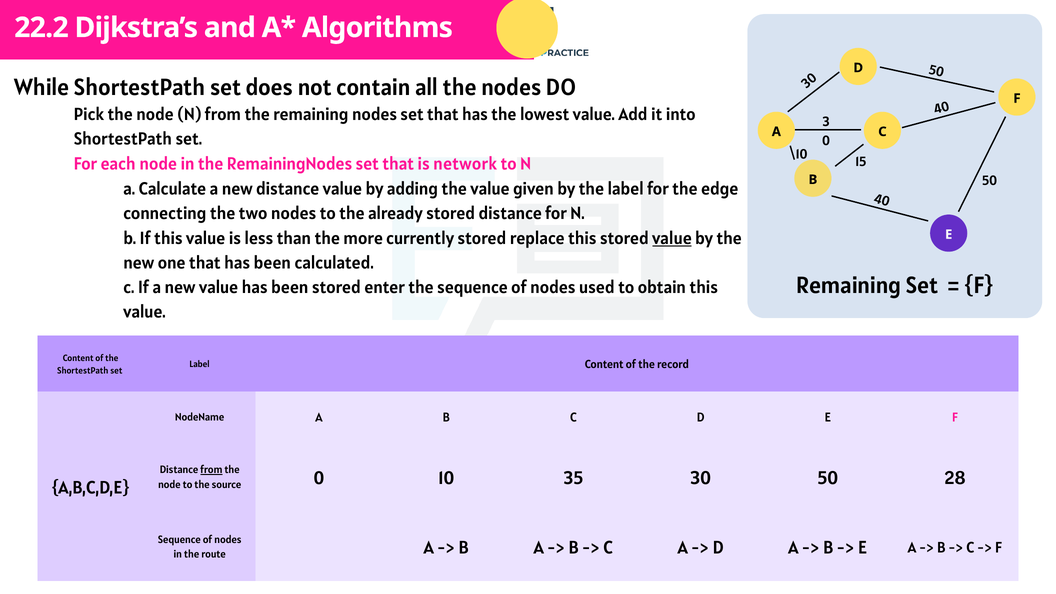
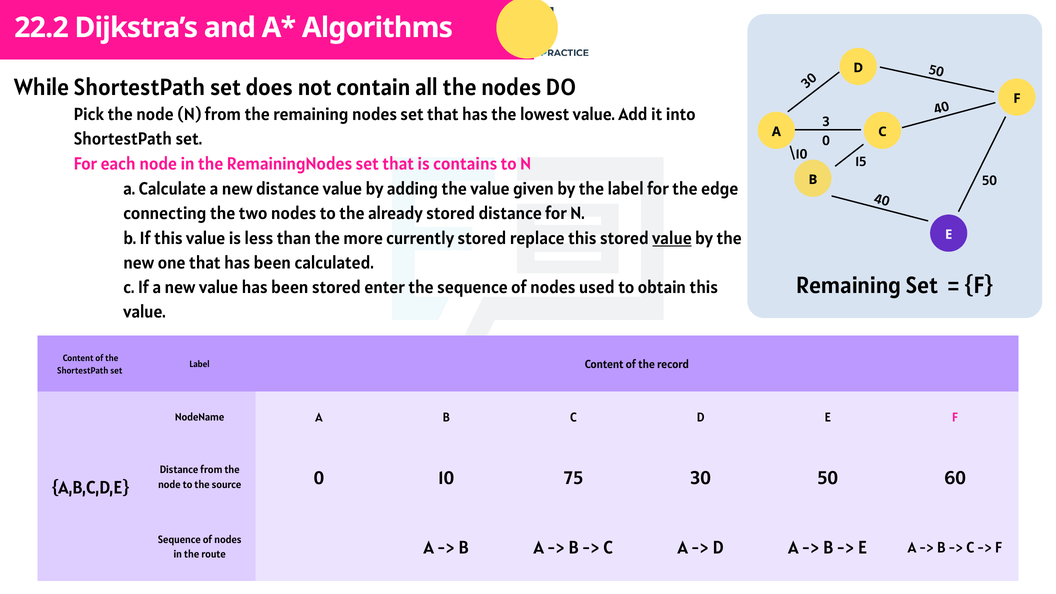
network: network -> contains
from at (211, 470) underline: present -> none
35: 35 -> 75
28: 28 -> 60
